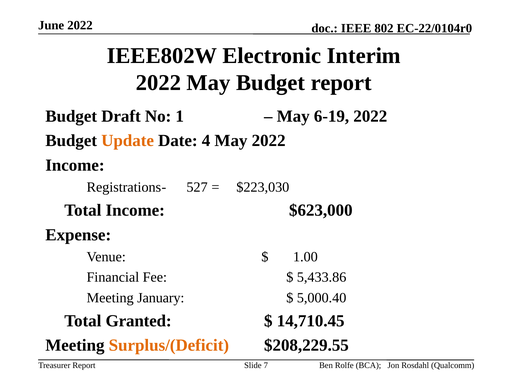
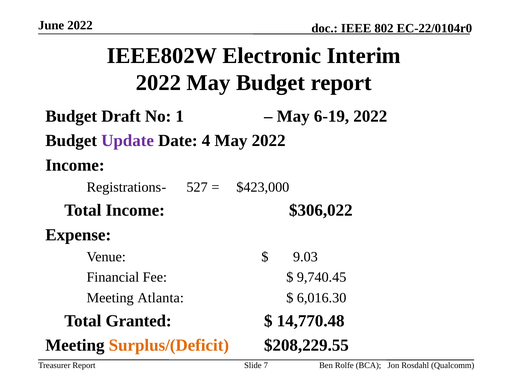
Update colour: orange -> purple
$223,030: $223,030 -> $423,000
$623,000: $623,000 -> $306,022
1.00: 1.00 -> 9.03
5,433.86: 5,433.86 -> 9,740.45
January: January -> Atlanta
5,000.40: 5,000.40 -> 6,016.30
14,710.45: 14,710.45 -> 14,770.48
